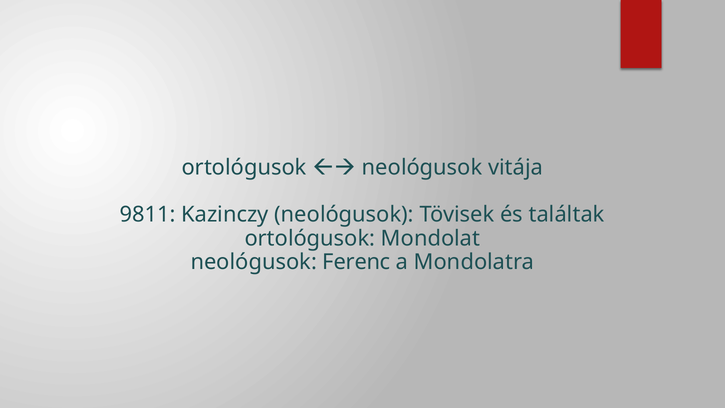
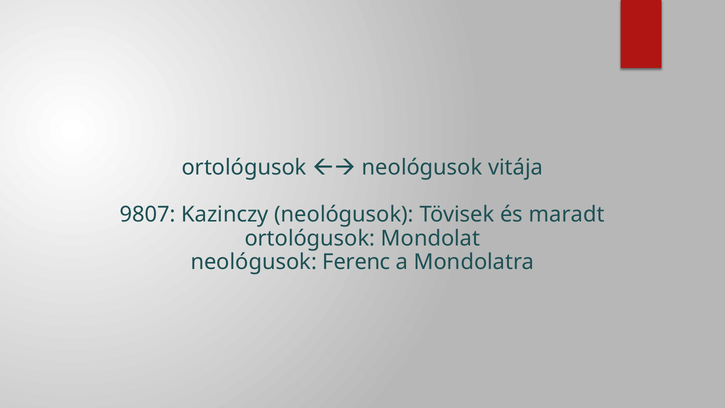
9811: 9811 -> 9807
találtak: találtak -> maradt
